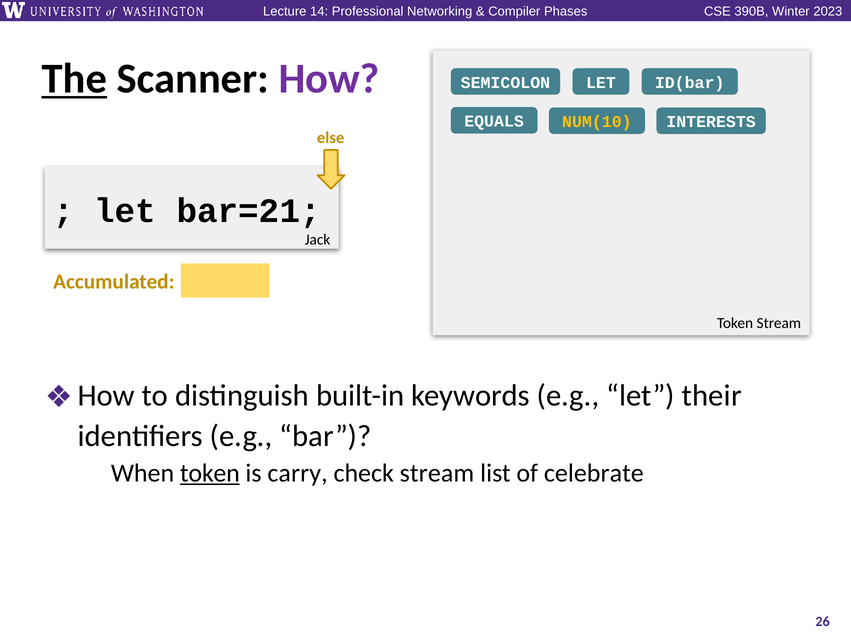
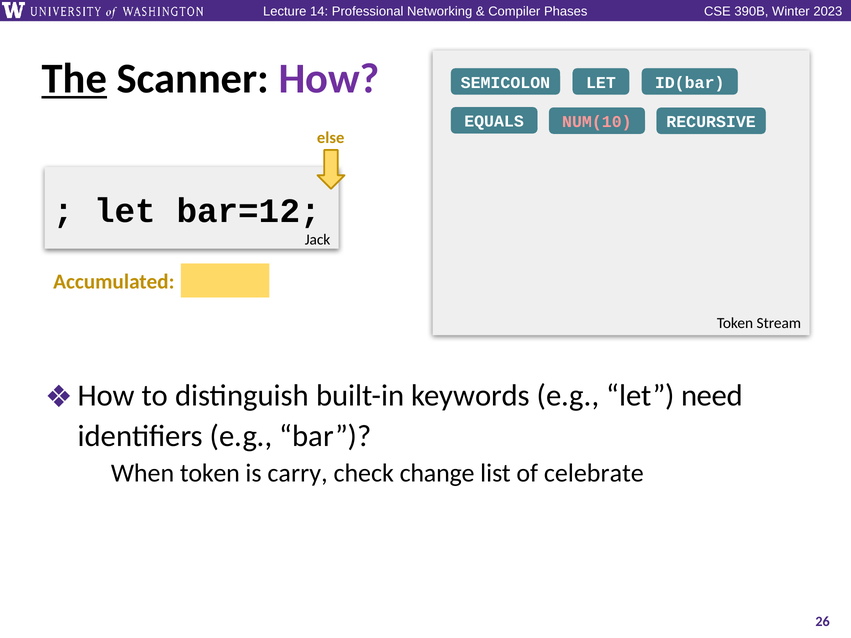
NUM(10 colour: yellow -> pink
INTERESTS: INTERESTS -> RECURSIVE
bar=21: bar=21 -> bar=12
their: their -> need
token at (210, 473) underline: present -> none
check stream: stream -> change
